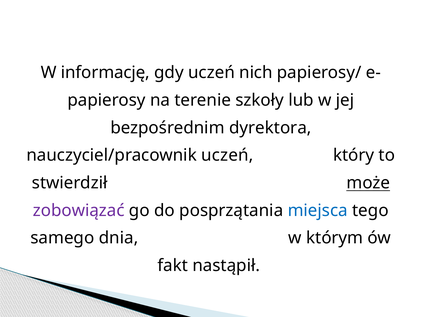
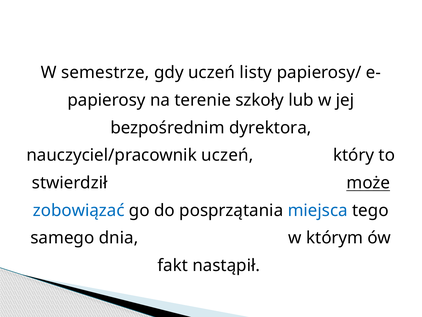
informację: informację -> semestrze
nich: nich -> listy
zobowiązać colour: purple -> blue
